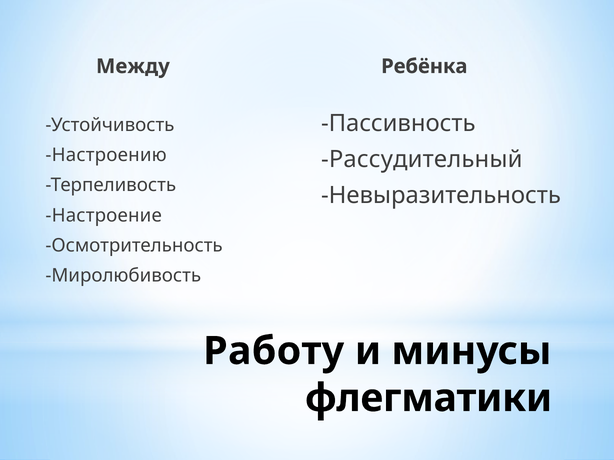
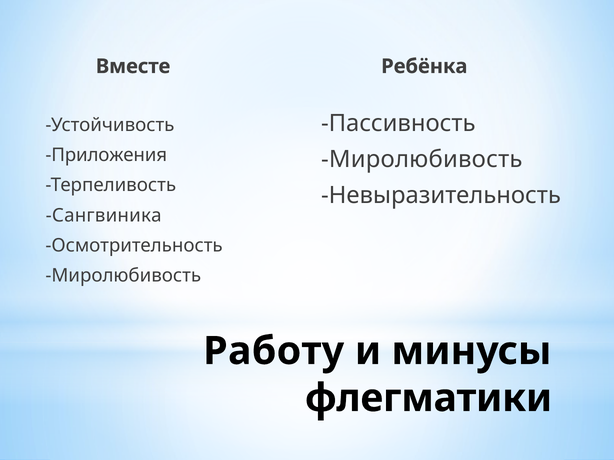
Между: Между -> Вместе
Настроению: Настроению -> Приложения
Рассудительный at (422, 159): Рассудительный -> Миролюбивость
Настроение: Настроение -> Сангвиника
